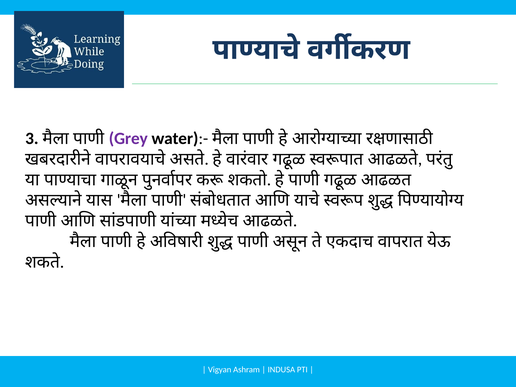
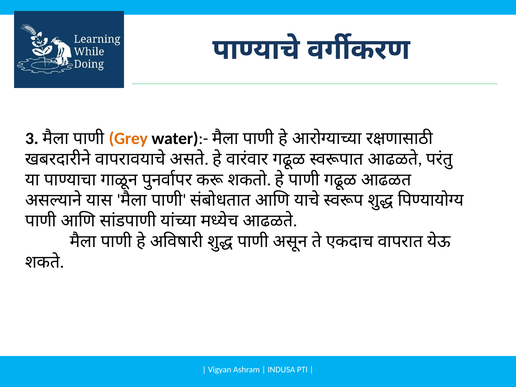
Grey colour: purple -> orange
